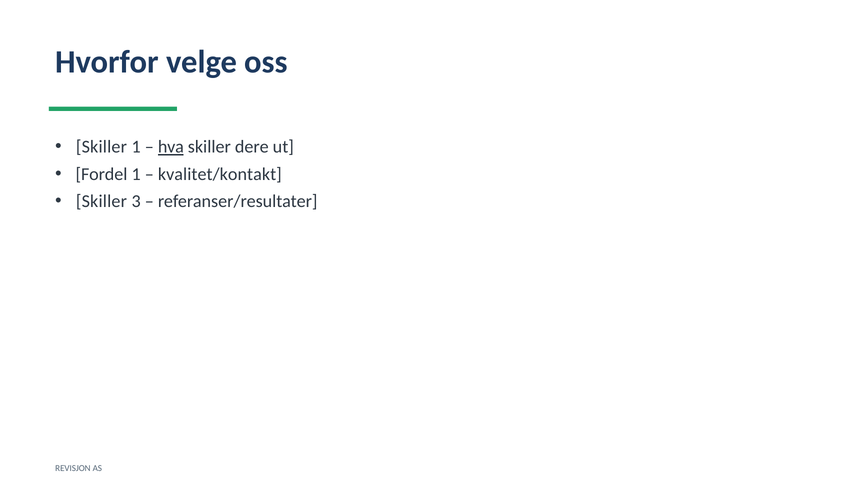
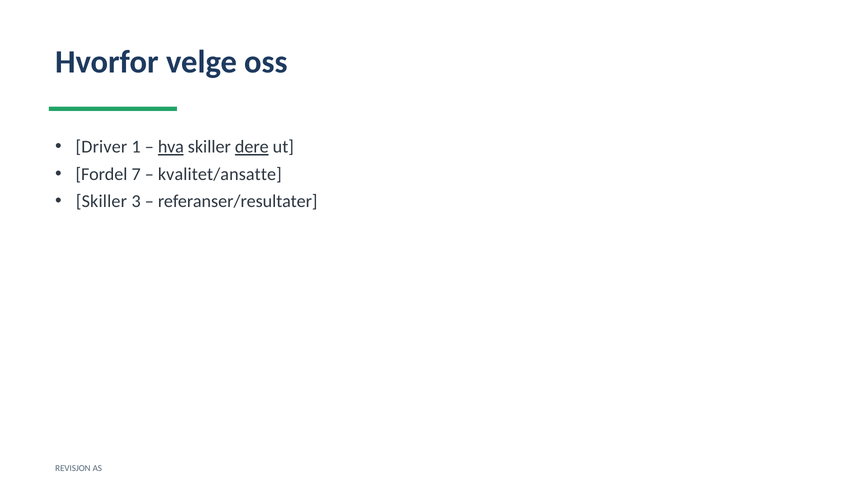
Skiller at (101, 147): Skiller -> Driver
dere underline: none -> present
Fordel 1: 1 -> 7
kvalitet/kontakt: kvalitet/kontakt -> kvalitet/ansatte
